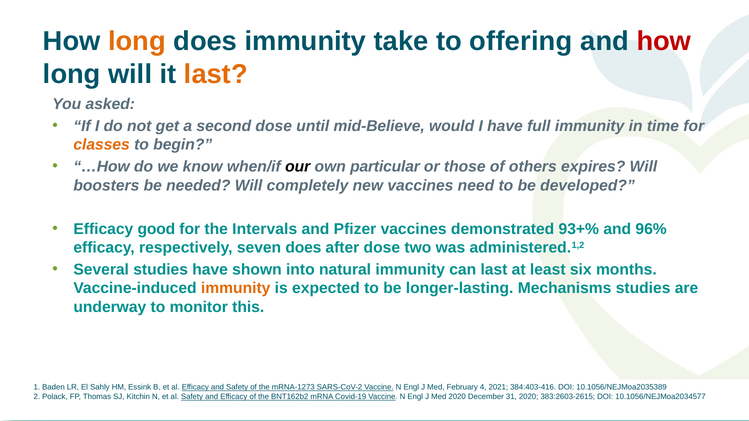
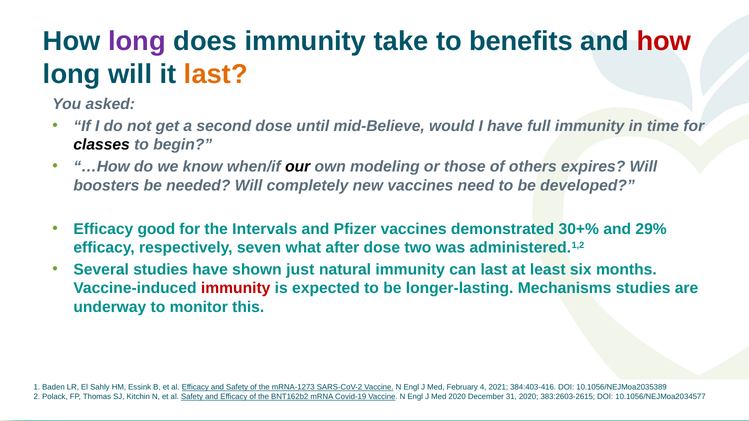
long at (137, 41) colour: orange -> purple
offering: offering -> benefits
classes colour: orange -> black
particular: particular -> modeling
93+%: 93+% -> 30+%
96%: 96% -> 29%
seven does: does -> what
into: into -> just
immunity at (236, 289) colour: orange -> red
